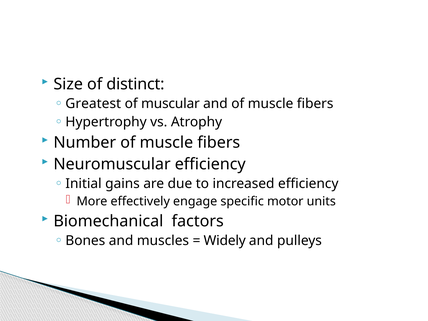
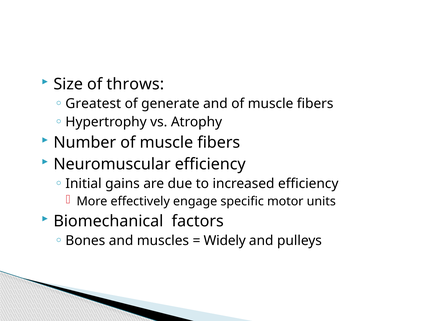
distinct: distinct -> throws
muscular at (170, 104): muscular -> generate
